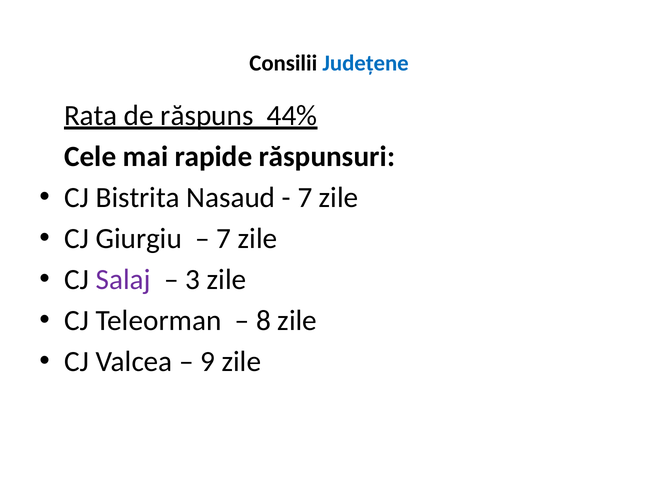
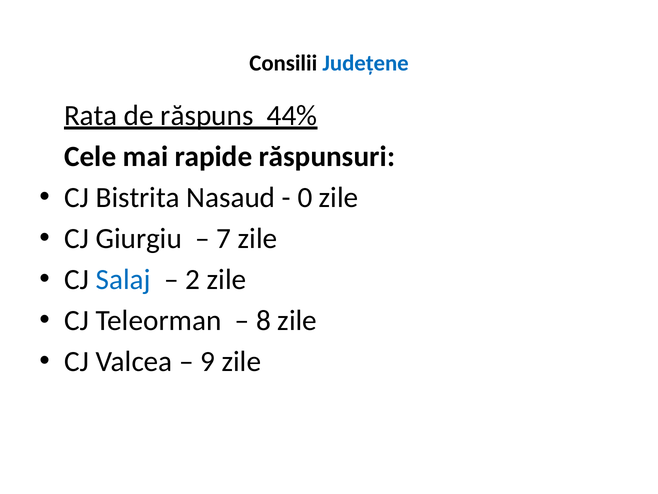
7 at (305, 197): 7 -> 0
Salaj colour: purple -> blue
3: 3 -> 2
